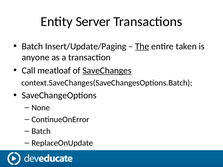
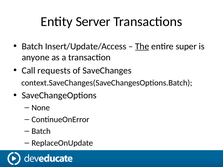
Insert/Update/Paging: Insert/Update/Paging -> Insert/Update/Access
taken: taken -> super
meatloaf: meatloaf -> requests
SaveChanges underline: present -> none
